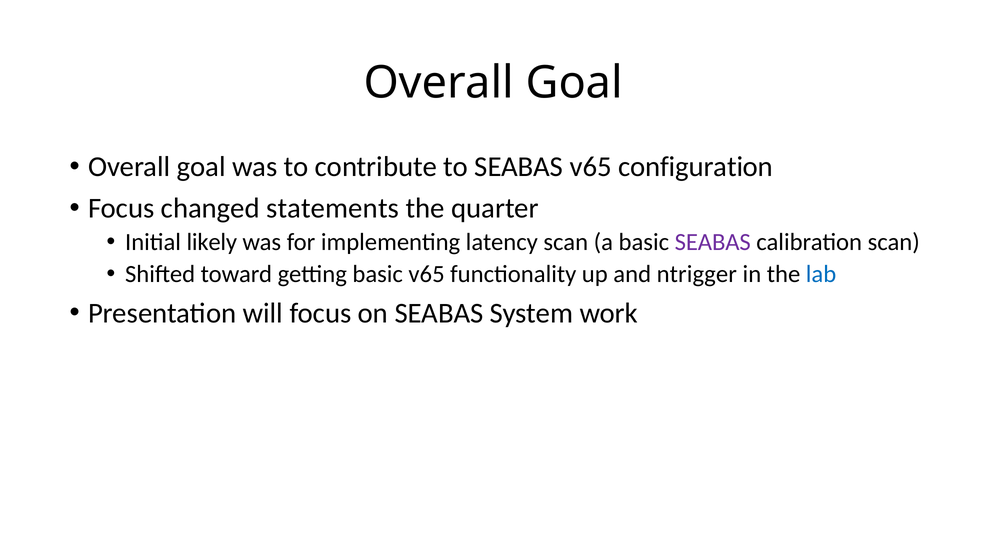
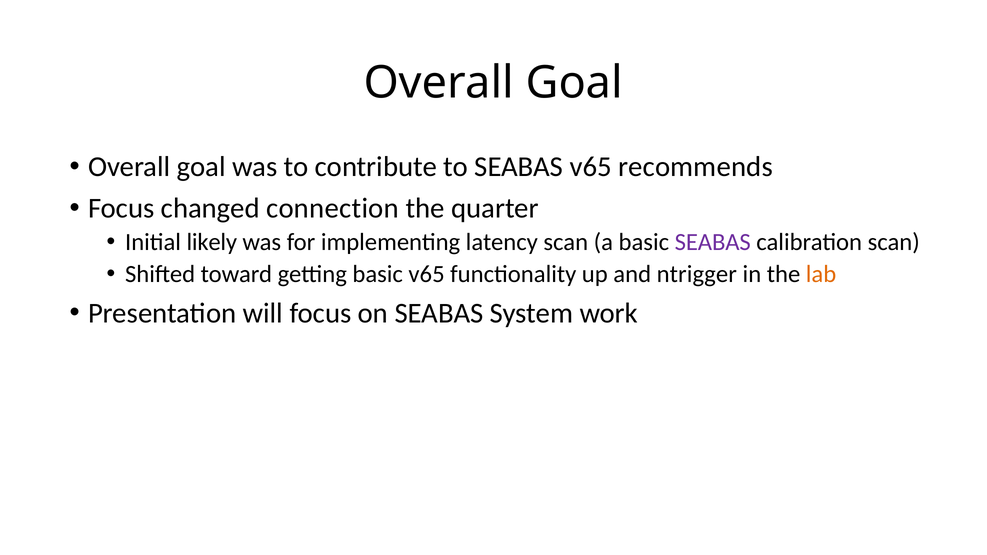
configuration: configuration -> recommends
statements: statements -> connection
lab colour: blue -> orange
